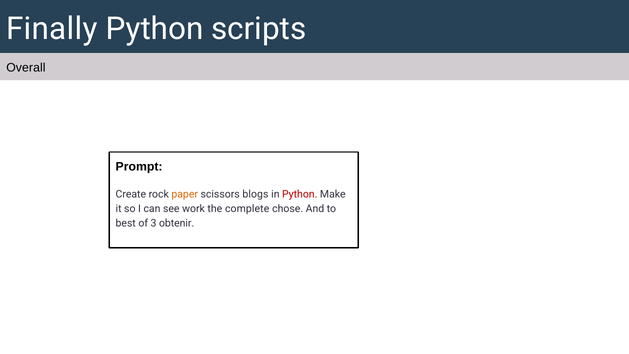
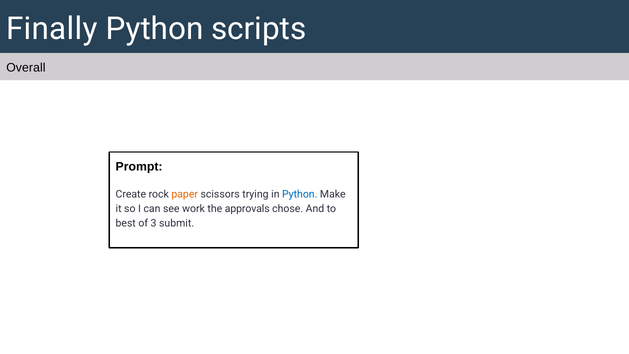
blogs: blogs -> trying
Python at (300, 194) colour: red -> blue
complete: complete -> approvals
obtenir: obtenir -> submit
